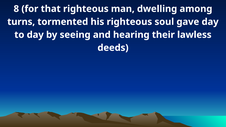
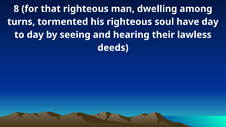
gave: gave -> have
